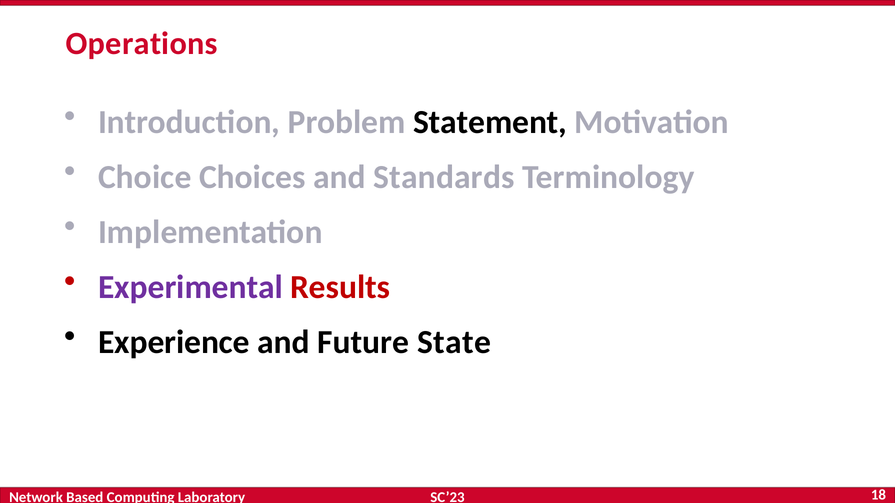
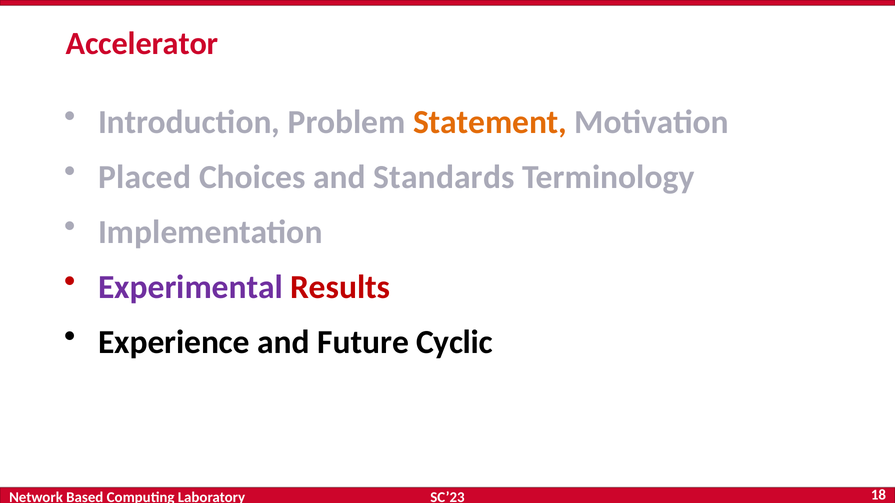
Operations: Operations -> Accelerator
Statement colour: black -> orange
Choice: Choice -> Placed
State: State -> Cyclic
